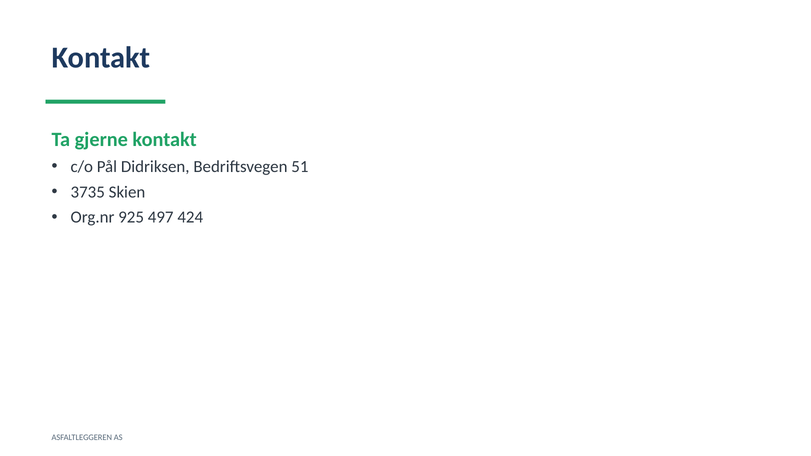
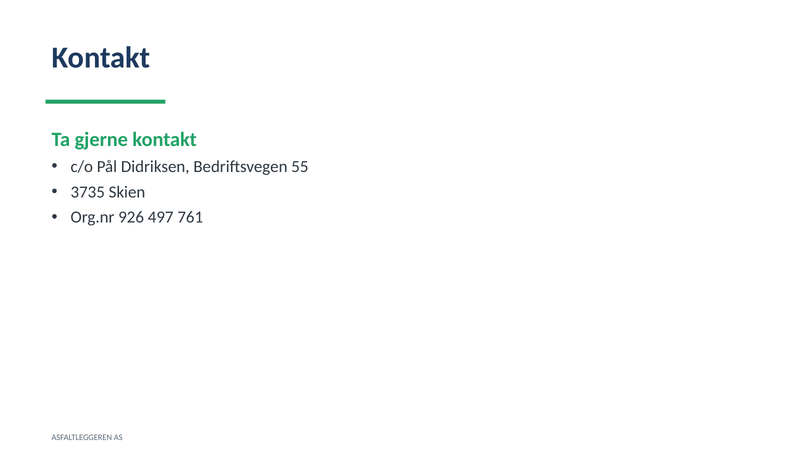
51: 51 -> 55
925: 925 -> 926
424: 424 -> 761
